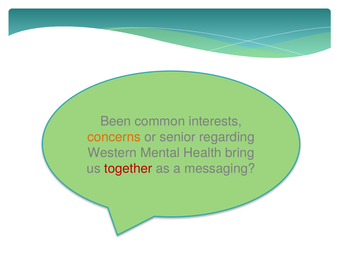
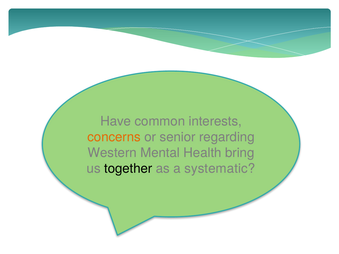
Been: Been -> Have
together colour: red -> black
messaging: messaging -> systematic
